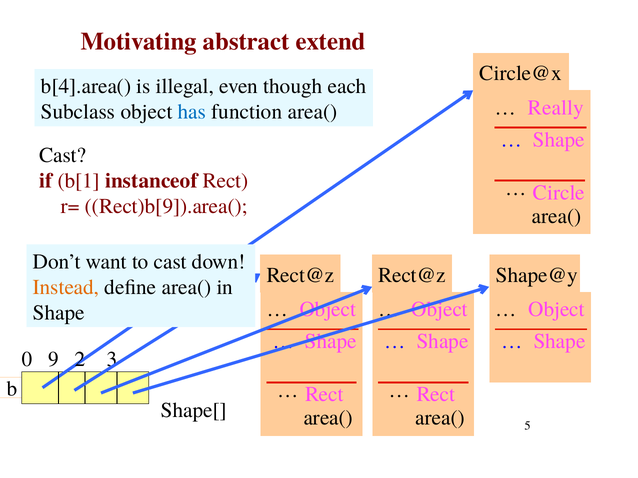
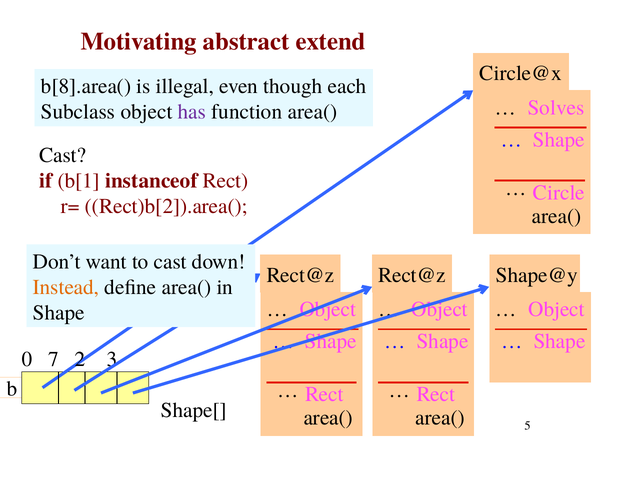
b[4].area(: b[4].area( -> b[8].area(
Really: Really -> Solves
has colour: blue -> purple
Rect)b[9]).area(: Rect)b[9]).area( -> Rect)b[2]).area(
9: 9 -> 7
